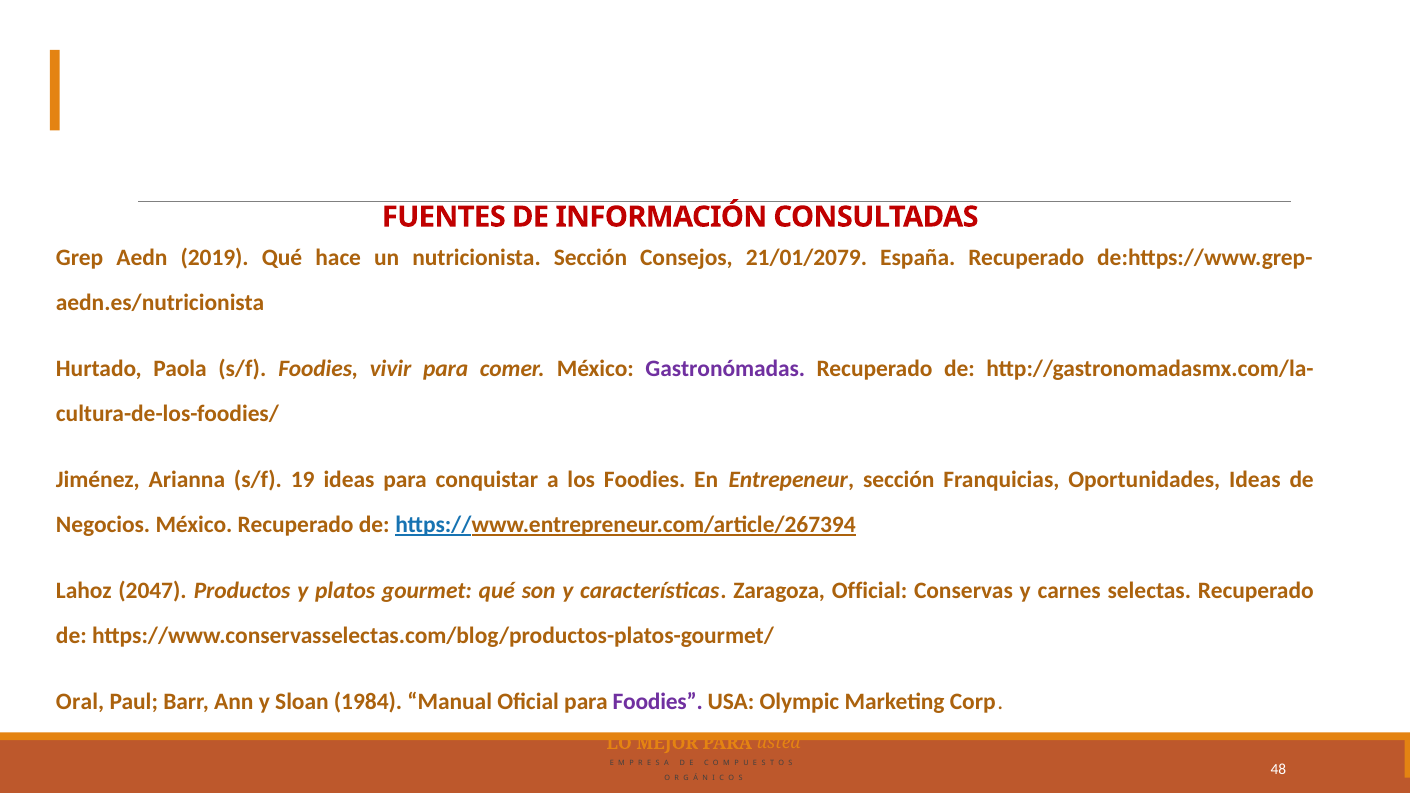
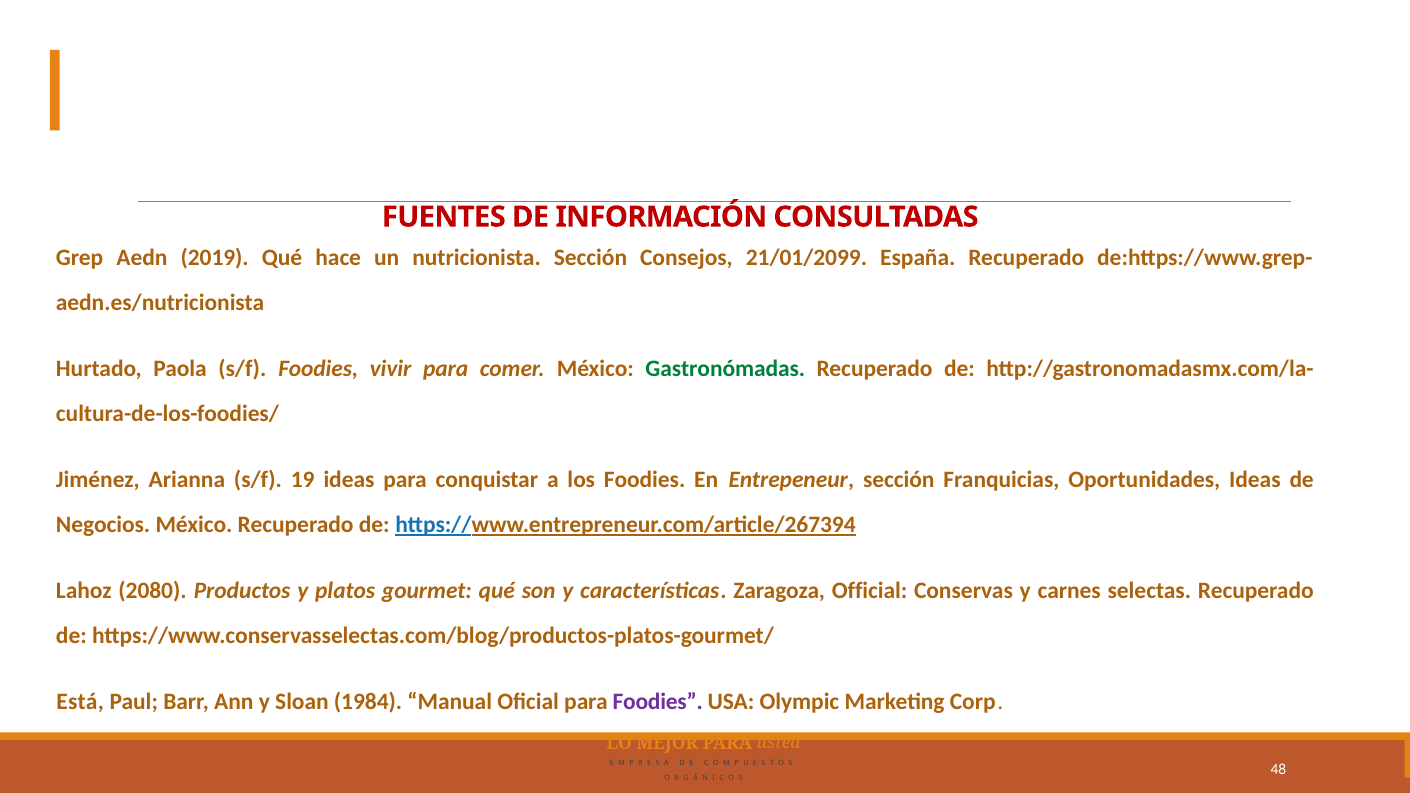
21/01/2079: 21/01/2079 -> 21/01/2099
Gastronómadas colour: purple -> green
2047: 2047 -> 2080
Oral: Oral -> Está
